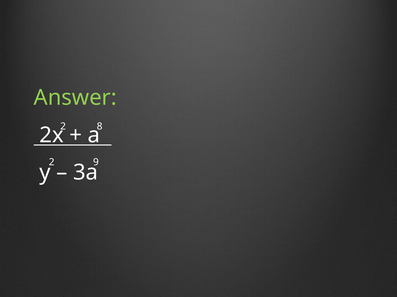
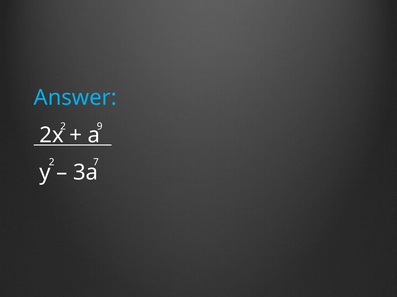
Answer colour: light green -> light blue
8: 8 -> 9
9: 9 -> 7
